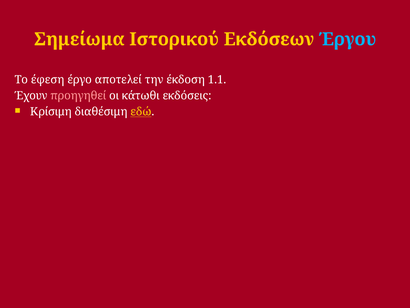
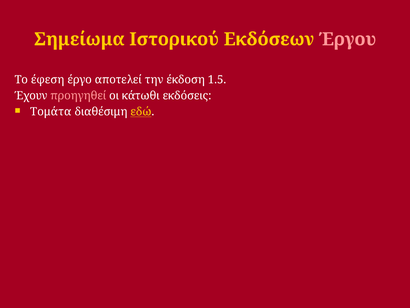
Έργου colour: light blue -> pink
1.1: 1.1 -> 1.5
Κρίσιμη: Κρίσιμη -> Τομάτα
